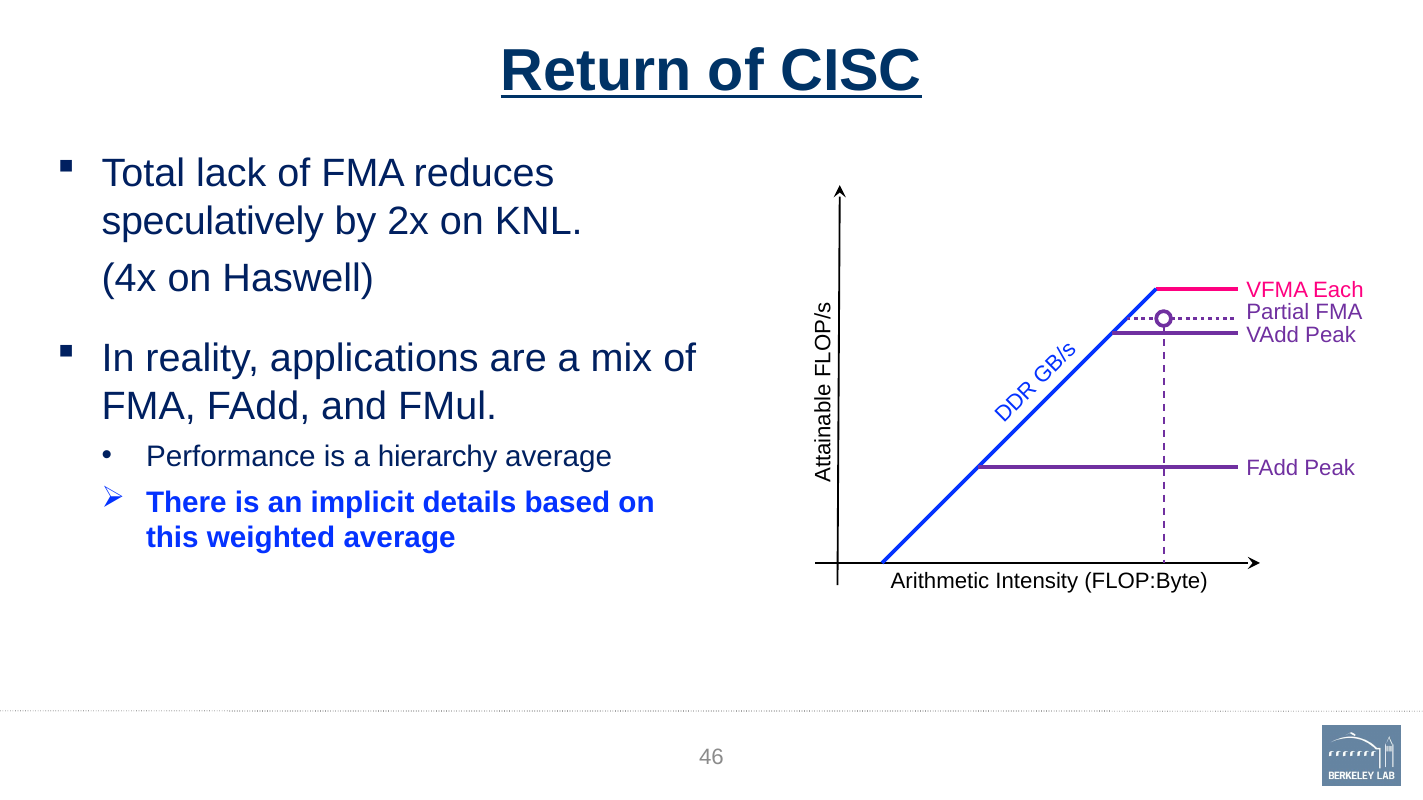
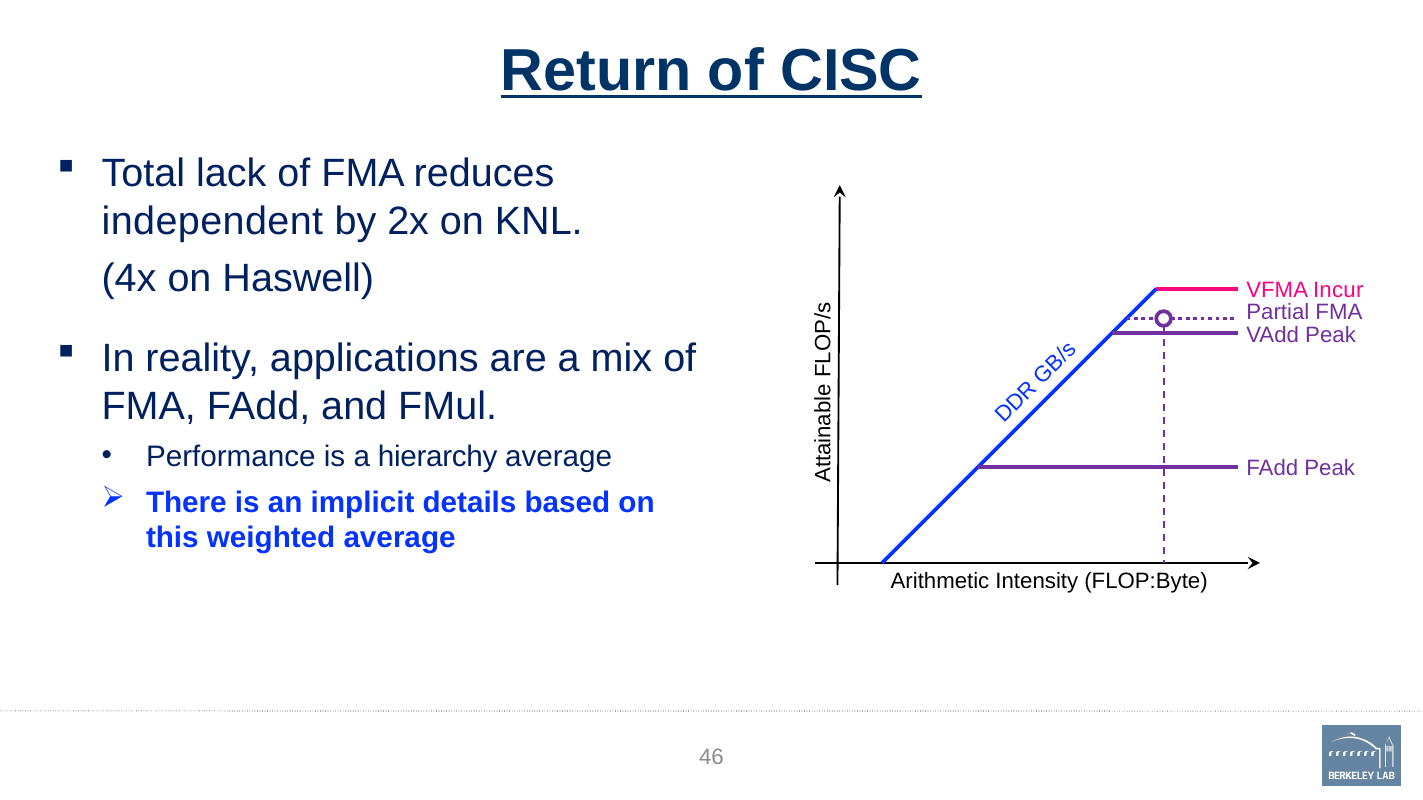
speculatively: speculatively -> independent
Each: Each -> Incur
